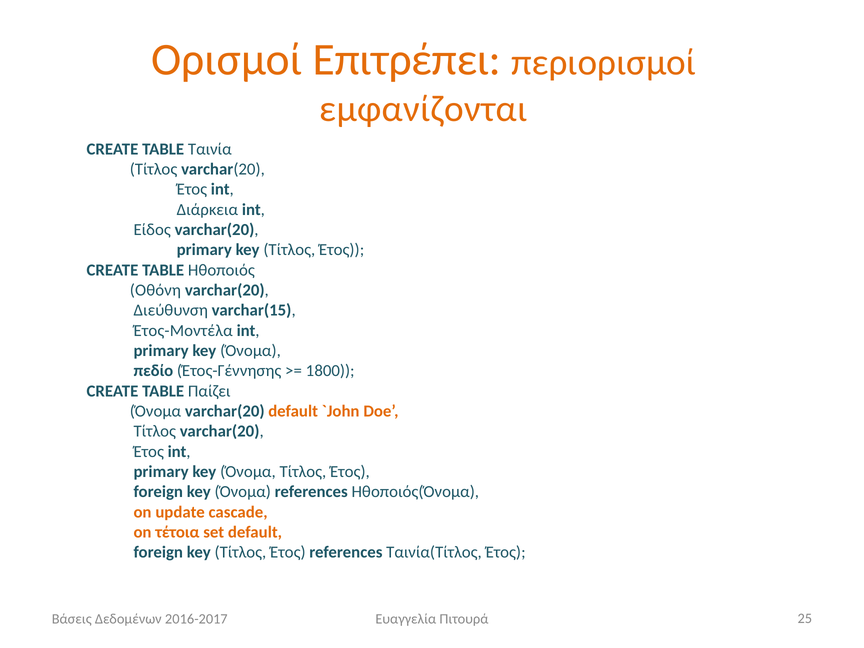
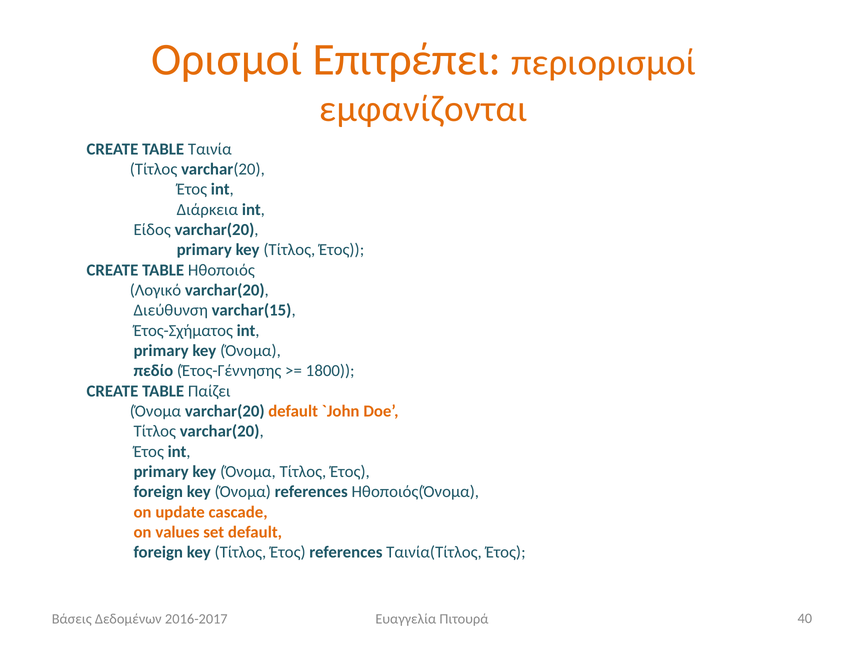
Οθόνη: Οθόνη -> Λογικό
Έτος-Μοντέλα: Έτος-Μοντέλα -> Έτος-Σχήματος
τέτοια: τέτοια -> values
25: 25 -> 40
